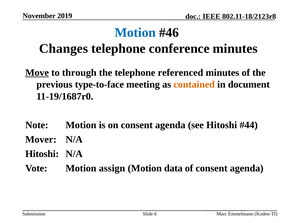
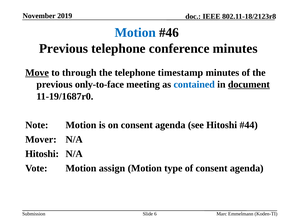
Changes at (64, 48): Changes -> Previous
referenced: referenced -> timestamp
type-to-face: type-to-face -> only-to-face
contained colour: orange -> blue
document underline: none -> present
data: data -> type
